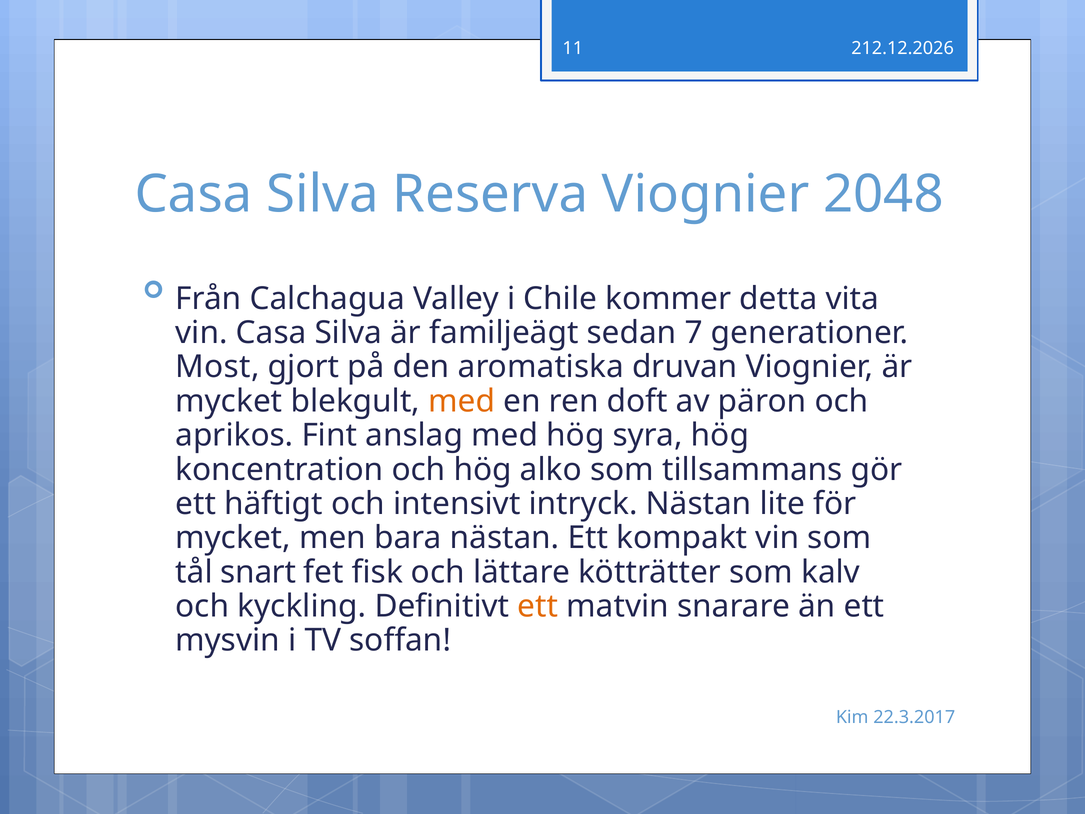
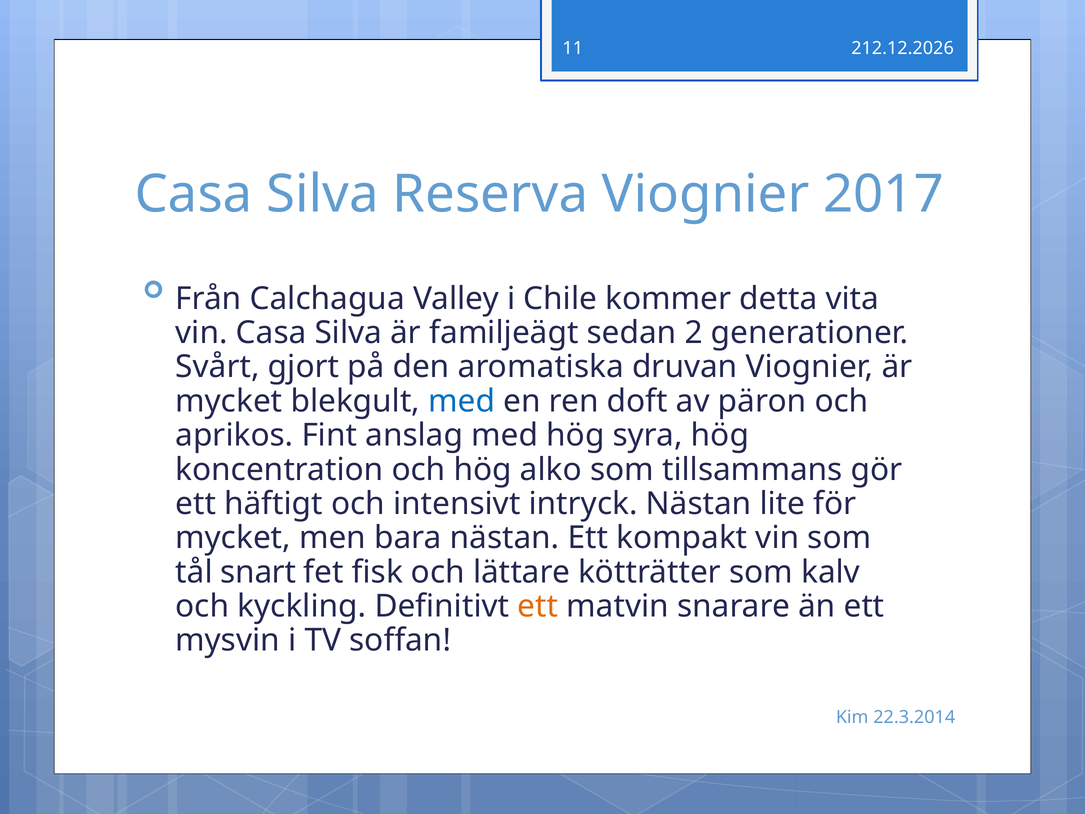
2048: 2048 -> 2017
7: 7 -> 2
Most: Most -> Svårt
med at (462, 401) colour: orange -> blue
22.3.2017: 22.3.2017 -> 22.3.2014
